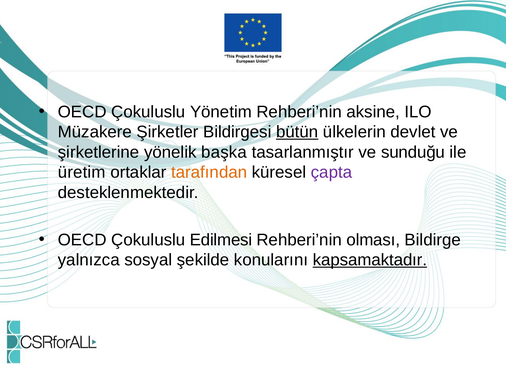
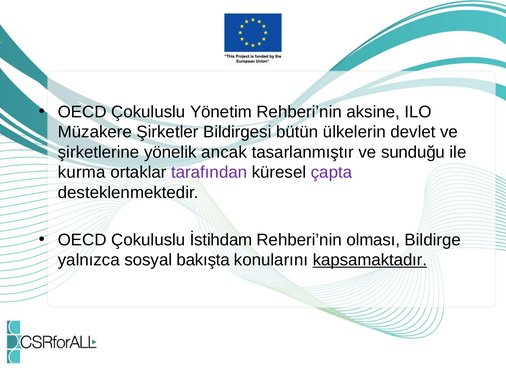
bütün underline: present -> none
başka: başka -> ancak
üretim: üretim -> kurma
tarafından colour: orange -> purple
Edilmesi: Edilmesi -> İstihdam
şekilde: şekilde -> bakışta
